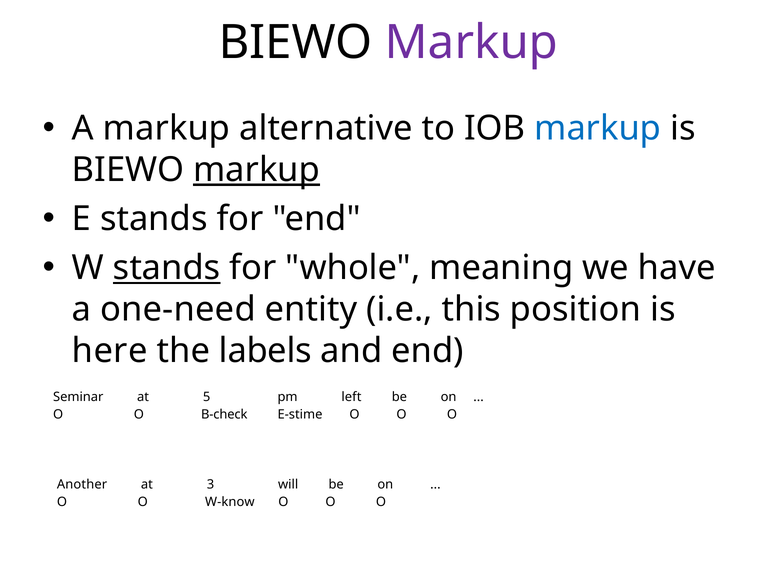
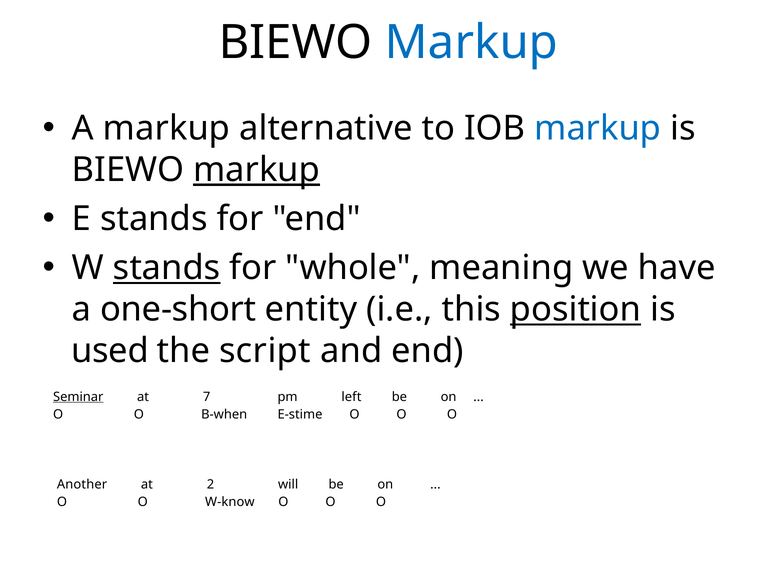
Markup at (471, 43) colour: purple -> blue
one-need: one-need -> one-short
position underline: none -> present
here: here -> used
labels: labels -> script
Seminar underline: none -> present
5: 5 -> 7
B-check: B-check -> B-when
3: 3 -> 2
